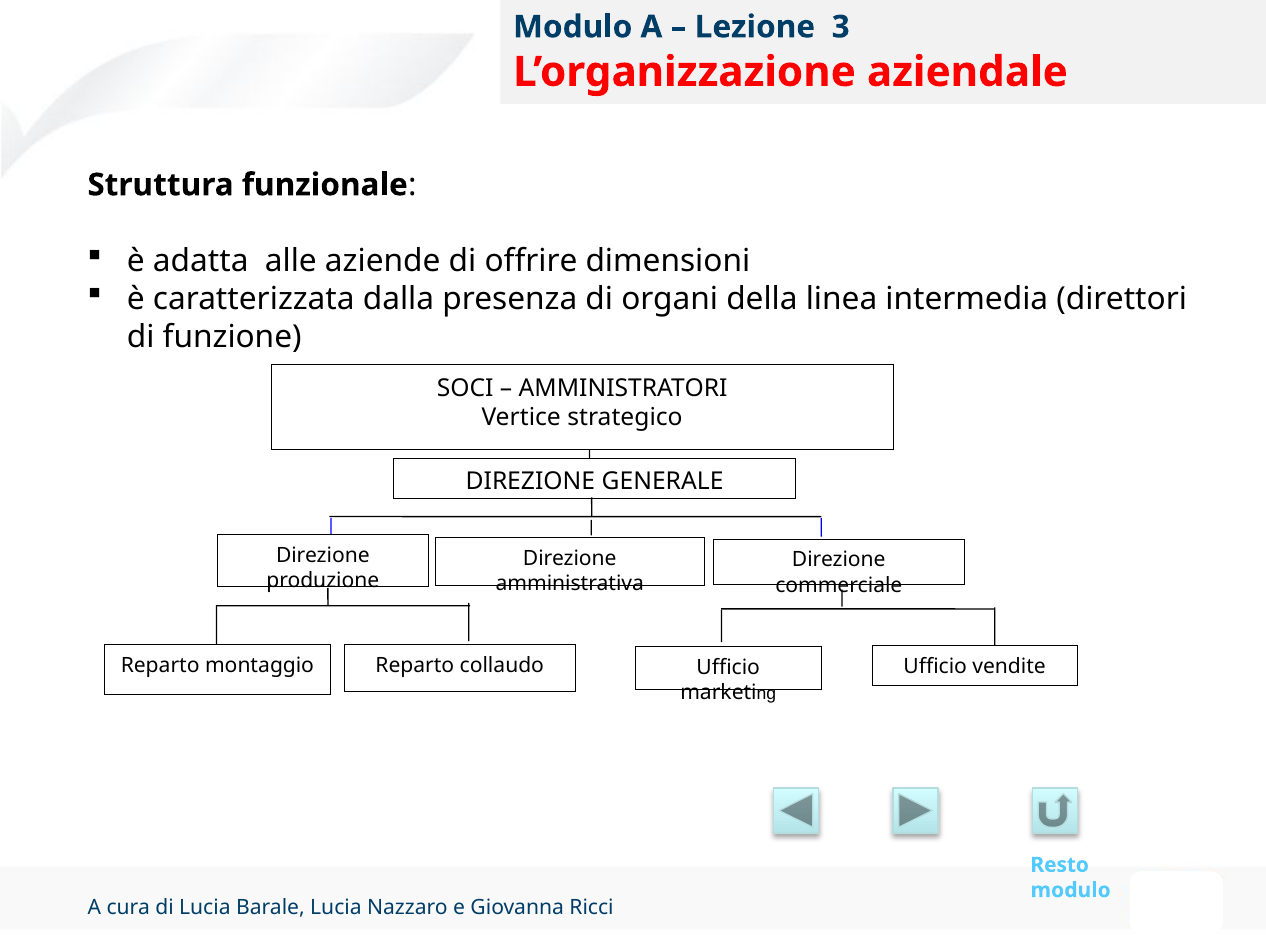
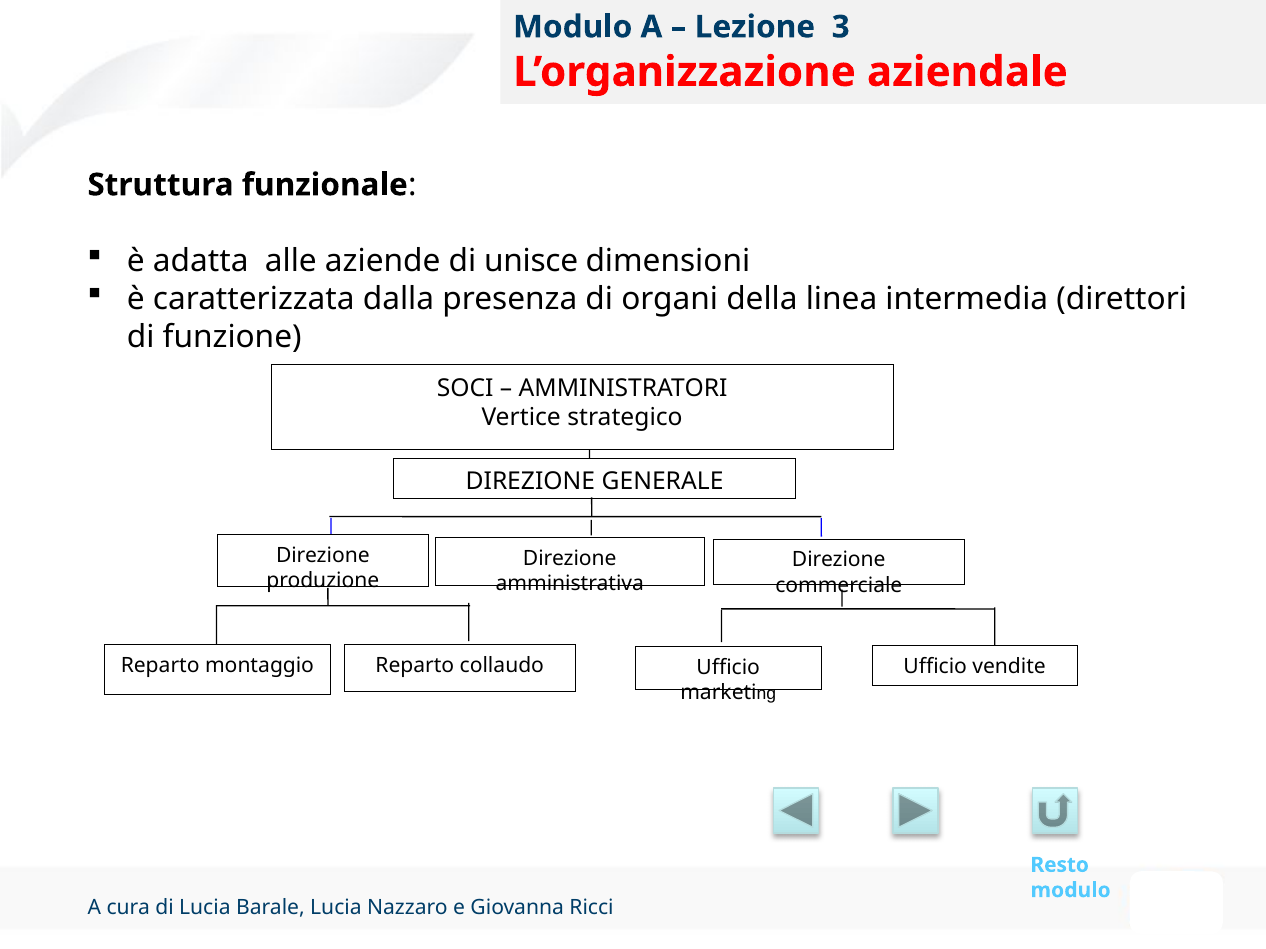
offrire: offrire -> unisce
